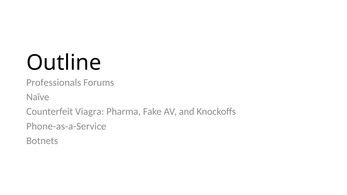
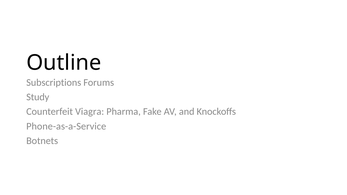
Professionals: Professionals -> Subscriptions
Naïve: Naïve -> Study
